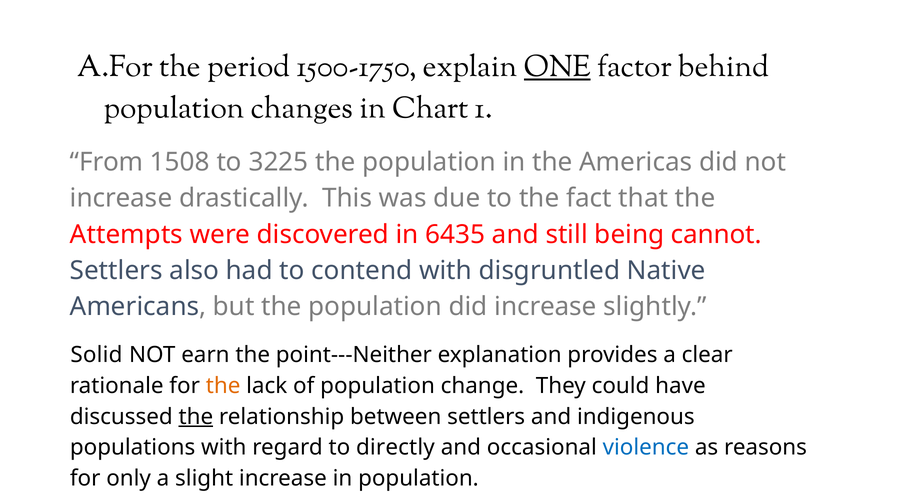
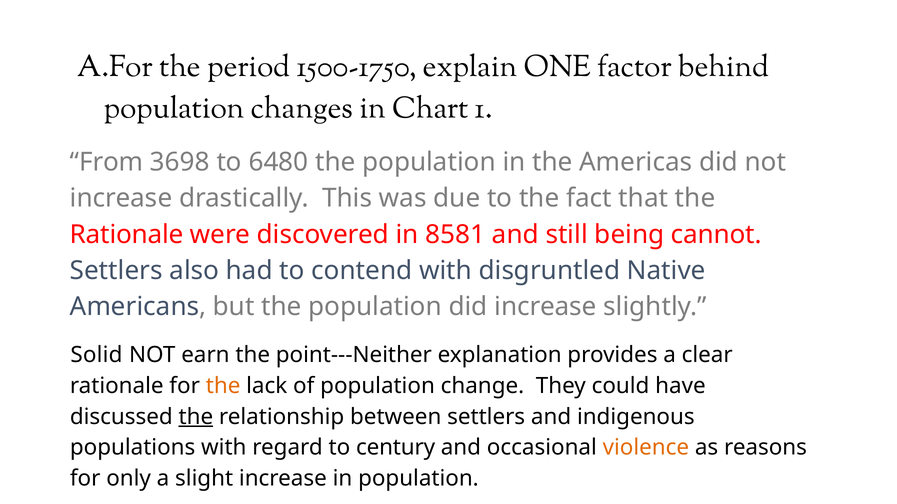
ONE underline: present -> none
1508: 1508 -> 3698
3225: 3225 -> 6480
Attempts at (126, 235): Attempts -> Rationale
6435: 6435 -> 8581
directly: directly -> century
violence colour: blue -> orange
